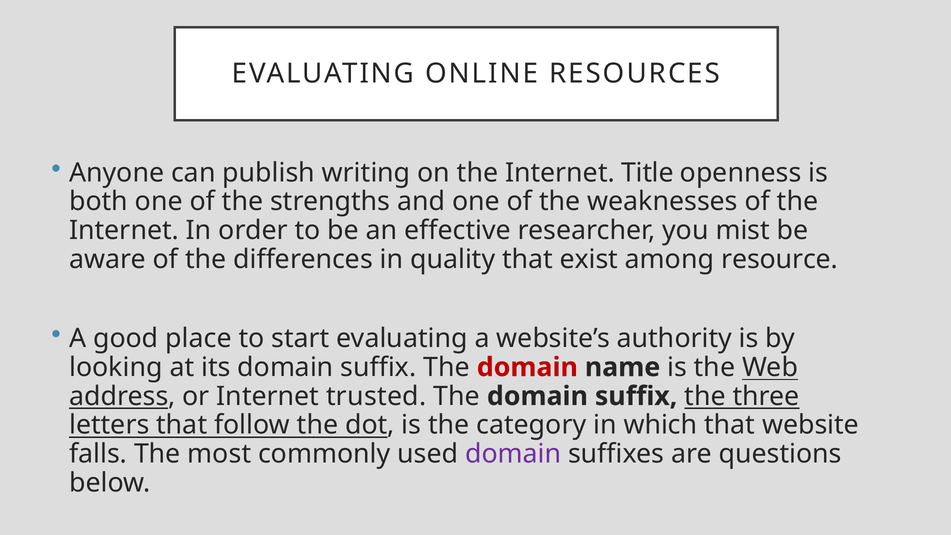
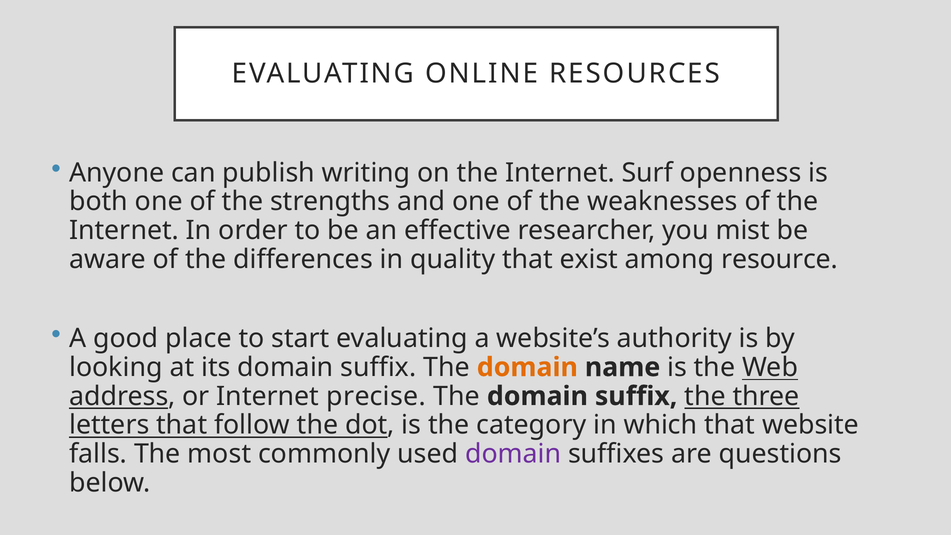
Title: Title -> Surf
domain at (527, 367) colour: red -> orange
trusted: trusted -> precise
